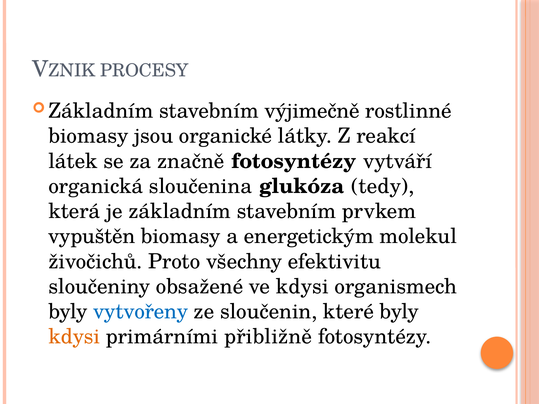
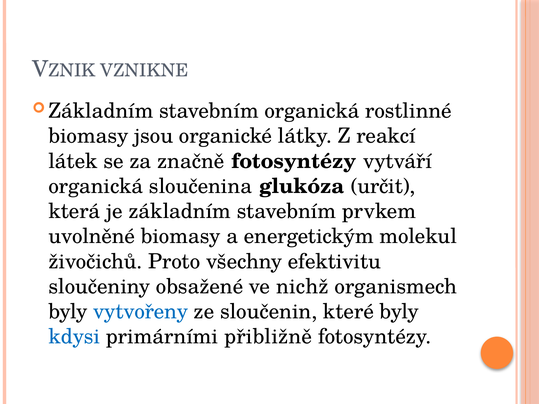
PROCESY: PROCESY -> VZNIKNE
stavebním výjimečně: výjimečně -> organická
tedy: tedy -> určit
vypuštěn: vypuštěn -> uvolněné
ve kdysi: kdysi -> nichž
kdysi at (74, 337) colour: orange -> blue
